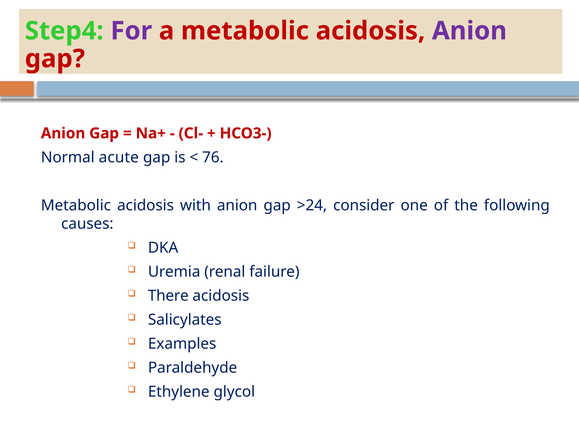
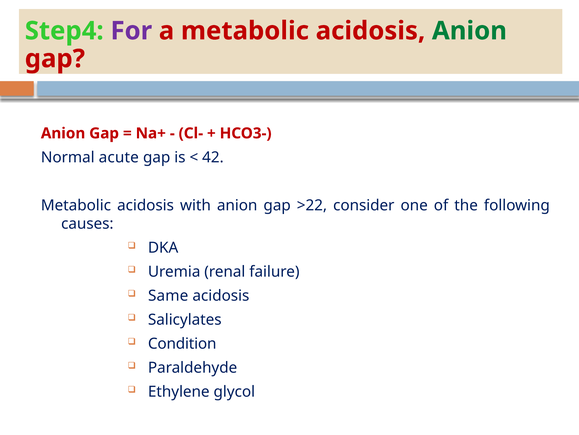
Anion at (469, 31) colour: purple -> green
76: 76 -> 42
>24: >24 -> >22
There: There -> Same
Examples: Examples -> Condition
